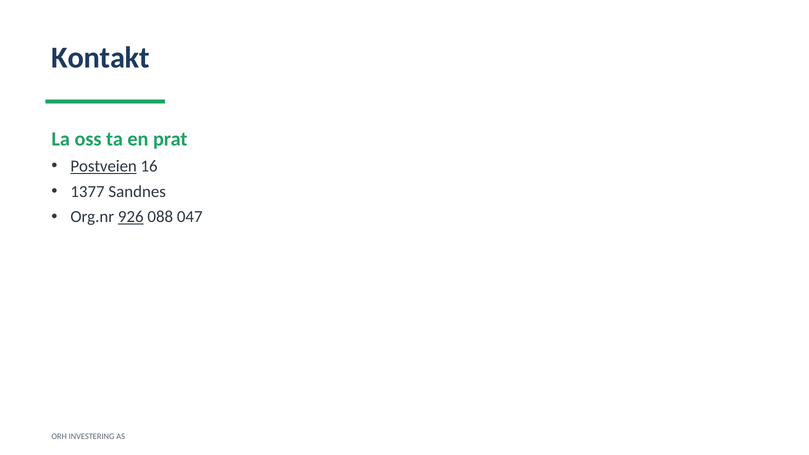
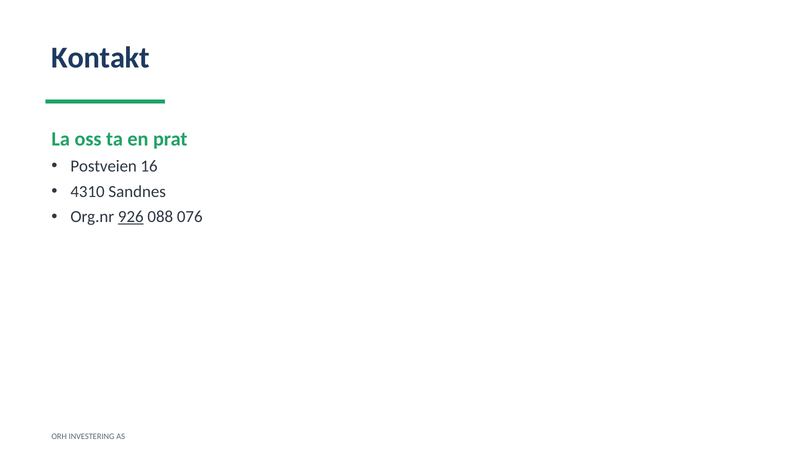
Postveien underline: present -> none
1377: 1377 -> 4310
047: 047 -> 076
